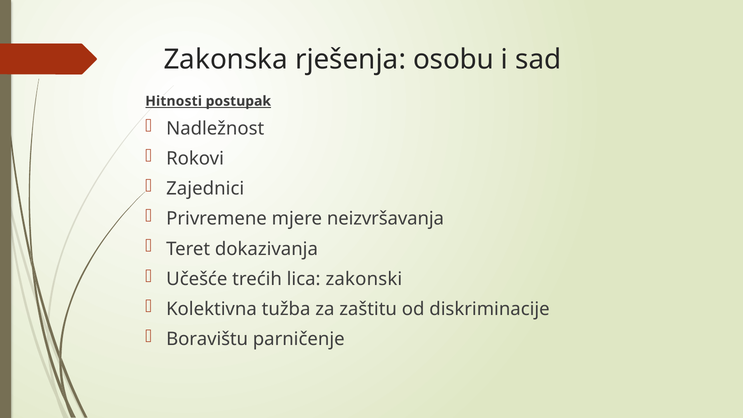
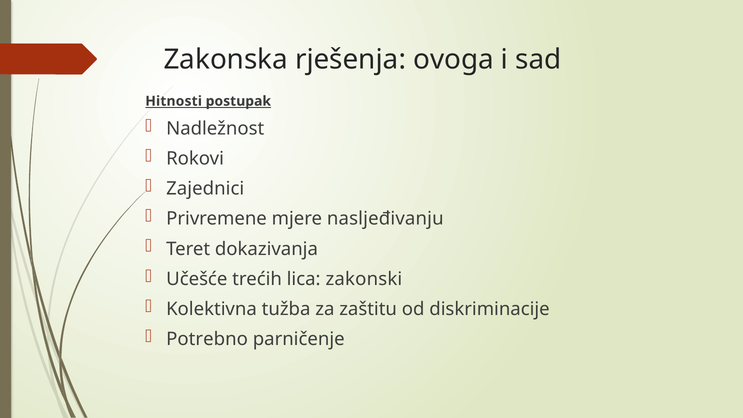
osobu: osobu -> ovoga
neizvršavanja: neizvršavanja -> nasljeđivanju
Boravištu: Boravištu -> Potrebno
